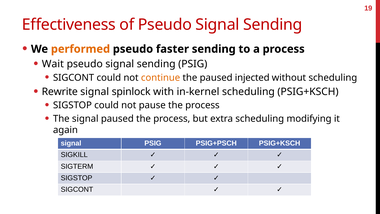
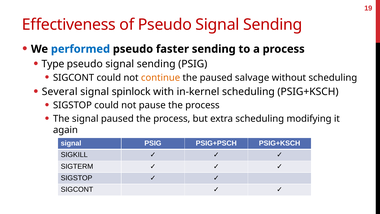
performed colour: orange -> blue
Wait: Wait -> Type
injected: injected -> salvage
Rewrite: Rewrite -> Several
